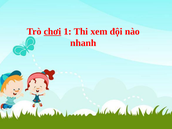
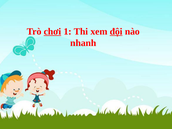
đội underline: none -> present
